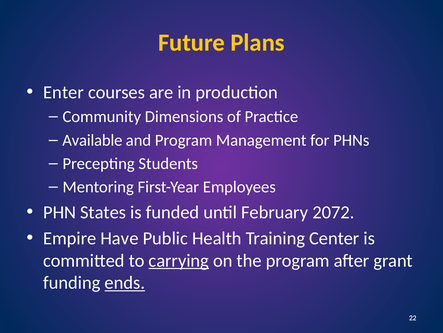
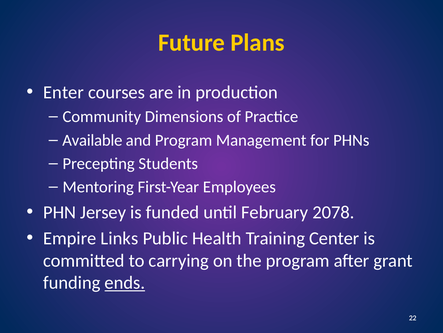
States: States -> Jersey
2072: 2072 -> 2078
Have: Have -> Links
carrying underline: present -> none
